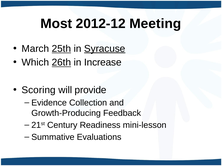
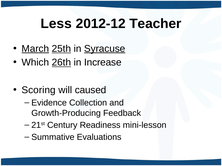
Most: Most -> Less
Meeting: Meeting -> Teacher
March underline: none -> present
provide: provide -> caused
